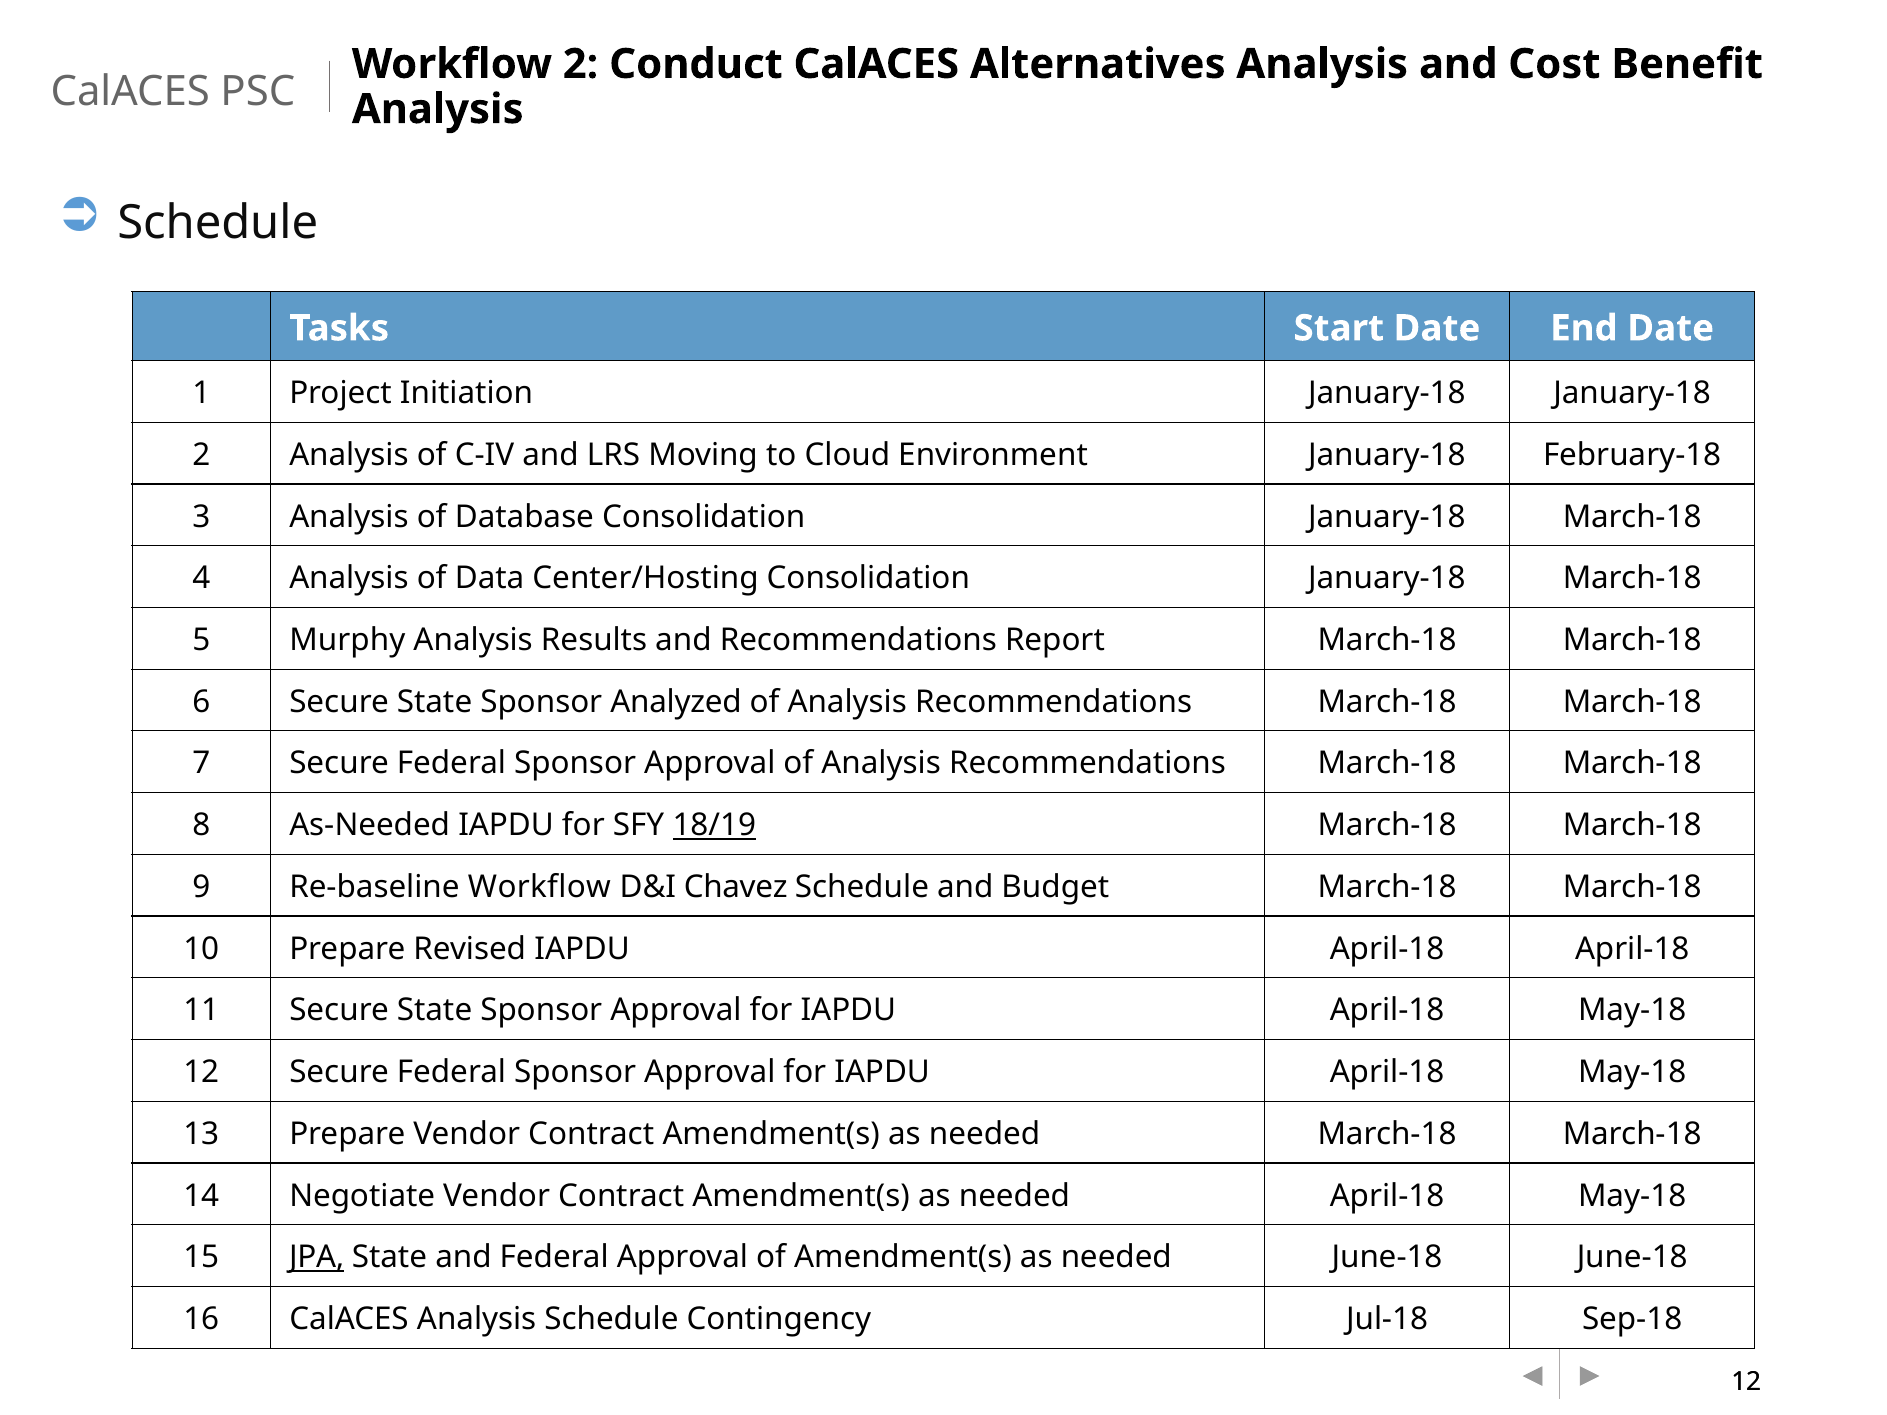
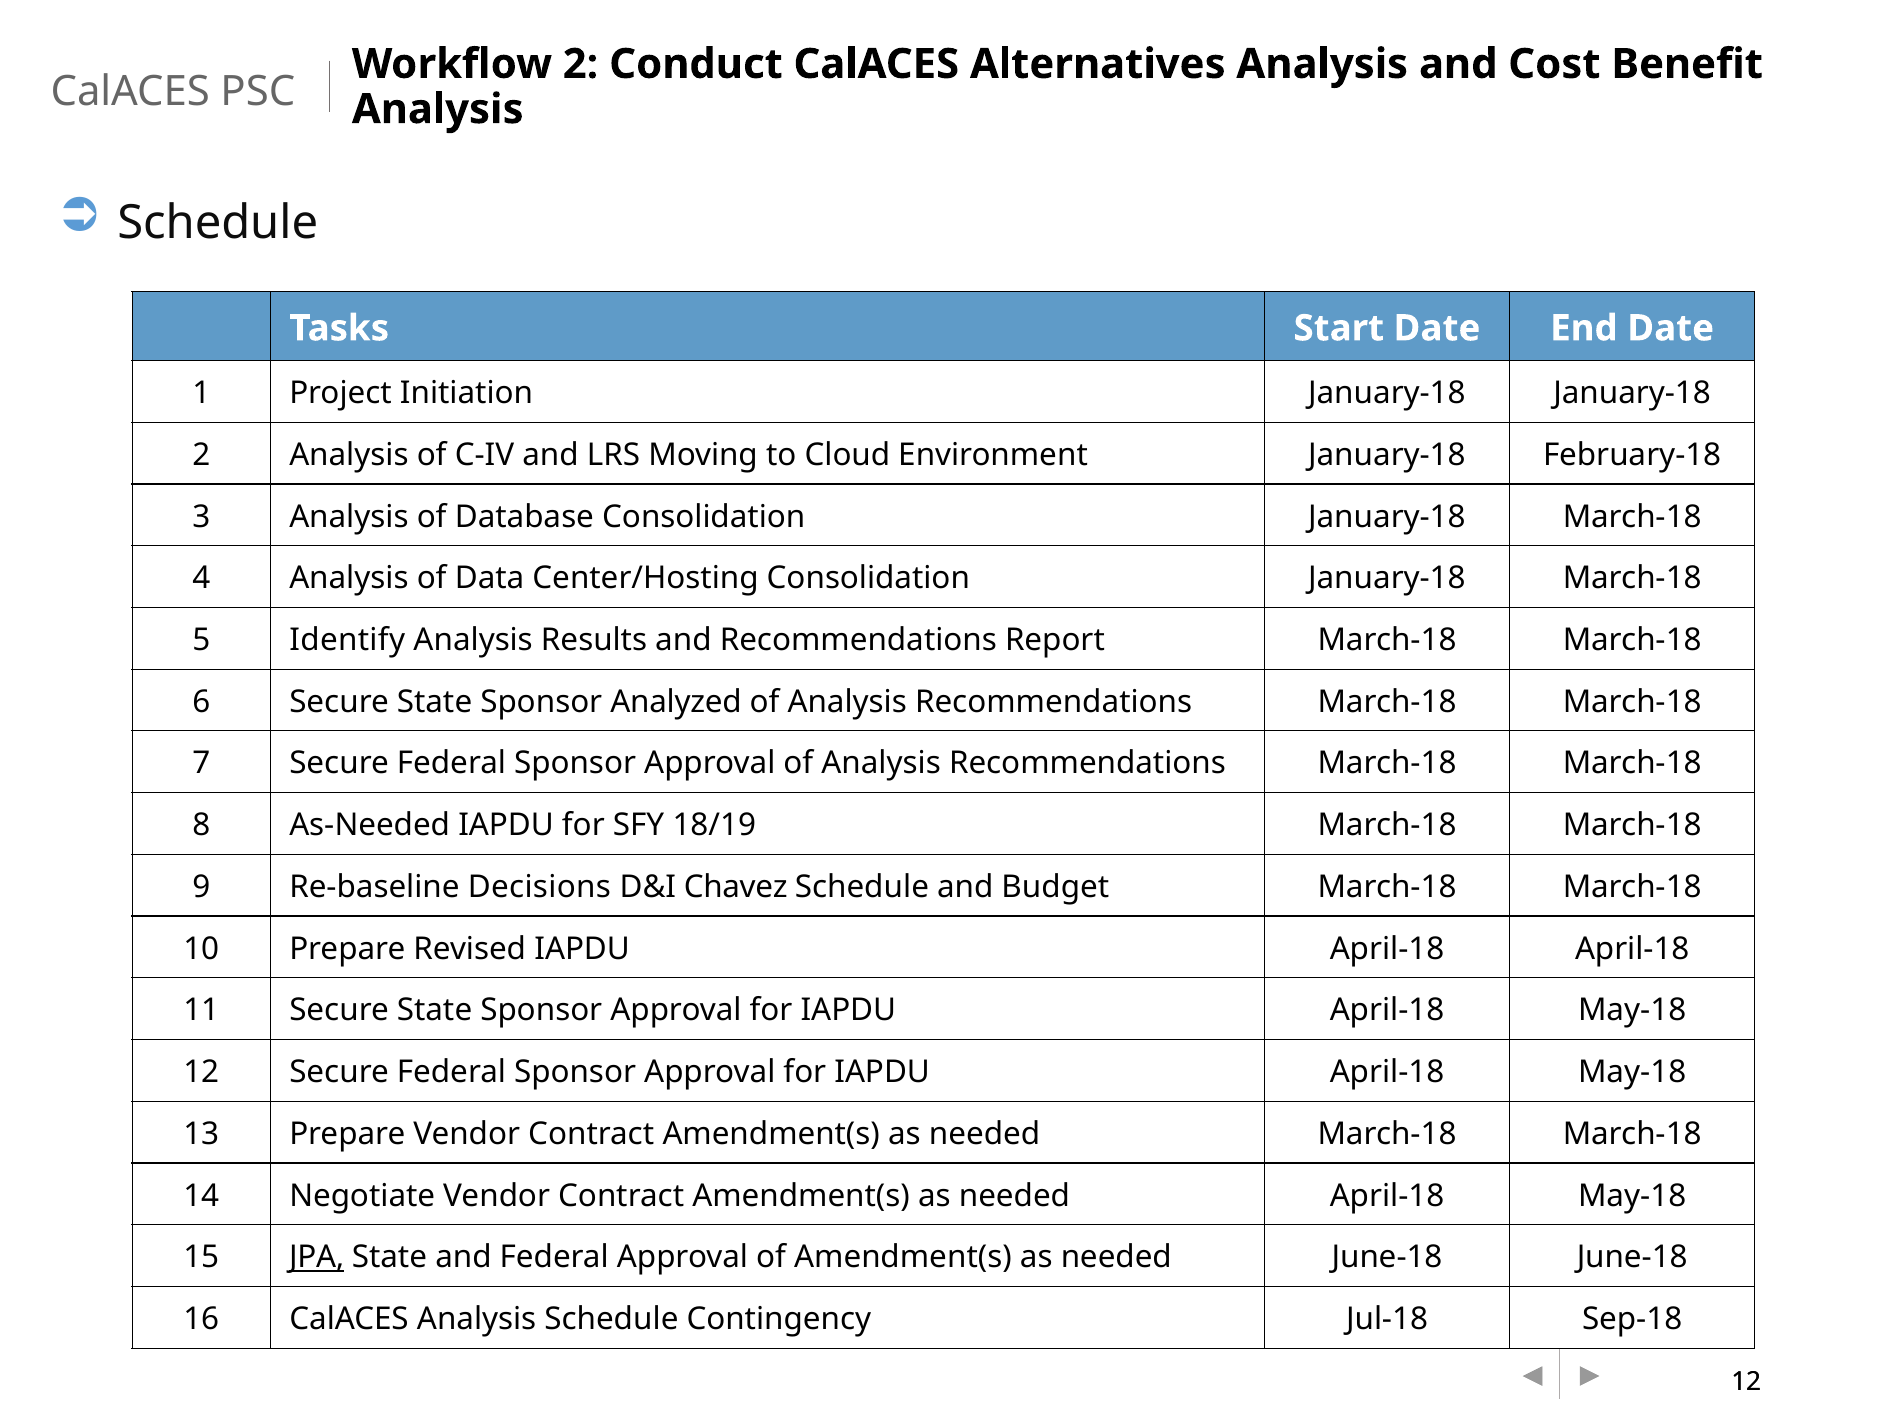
Murphy: Murphy -> Identify
18/19 underline: present -> none
Re-baseline Workflow: Workflow -> Decisions
